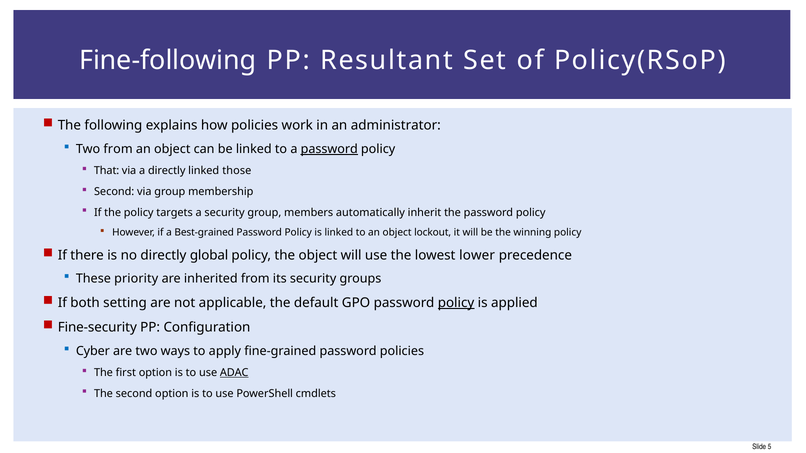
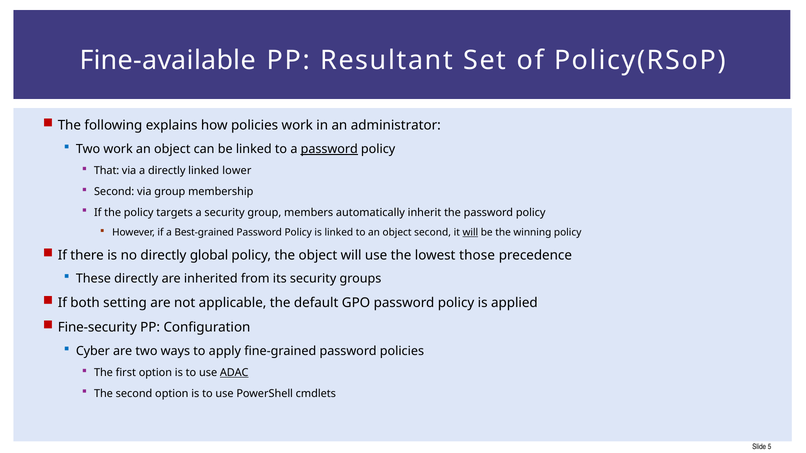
Fine-following: Fine-following -> Fine-available
Two from: from -> work
those: those -> lower
object lockout: lockout -> second
will at (470, 233) underline: none -> present
lower: lower -> those
These priority: priority -> directly
policy at (456, 303) underline: present -> none
